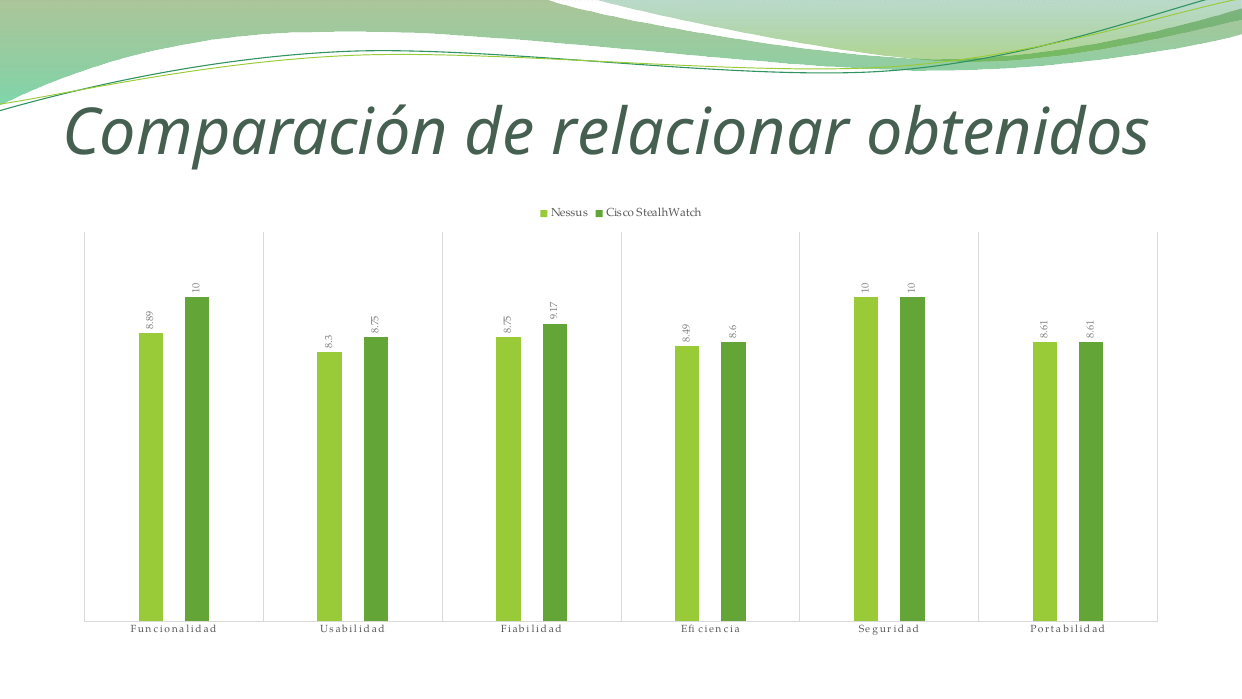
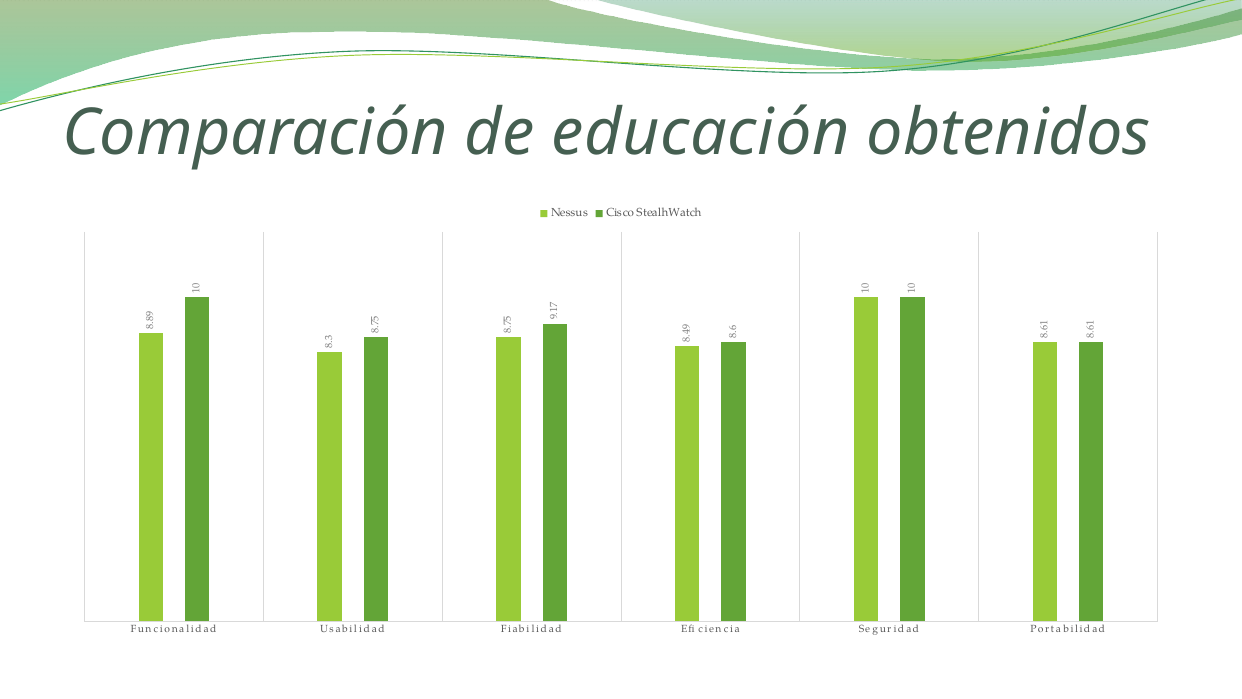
relacionar: relacionar -> educación
